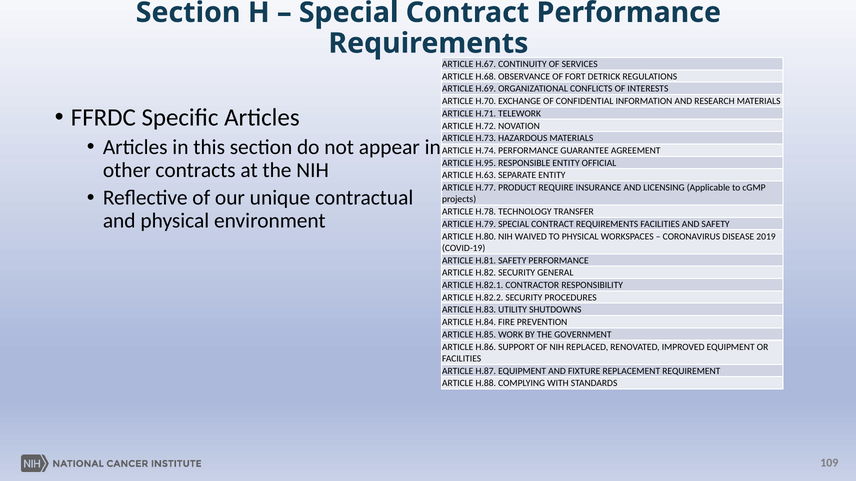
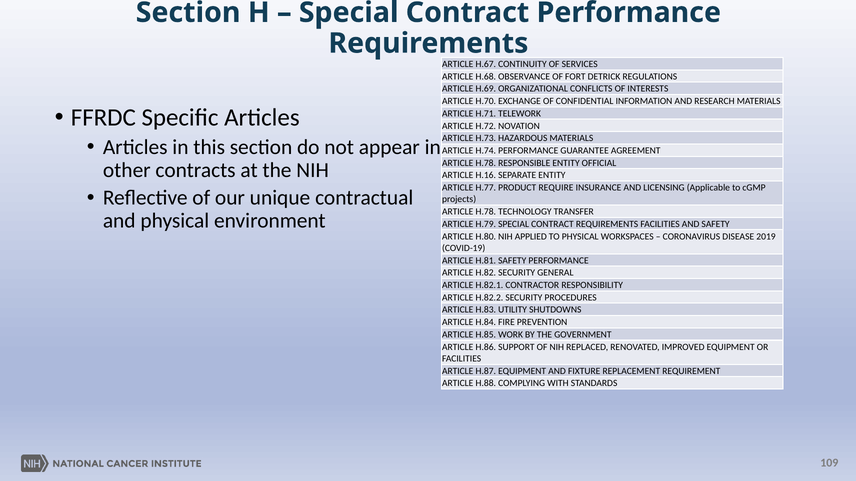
H.95 at (486, 163): H.95 -> H.78
H.63: H.63 -> H.16
WAIVED: WAIVED -> APPLIED
